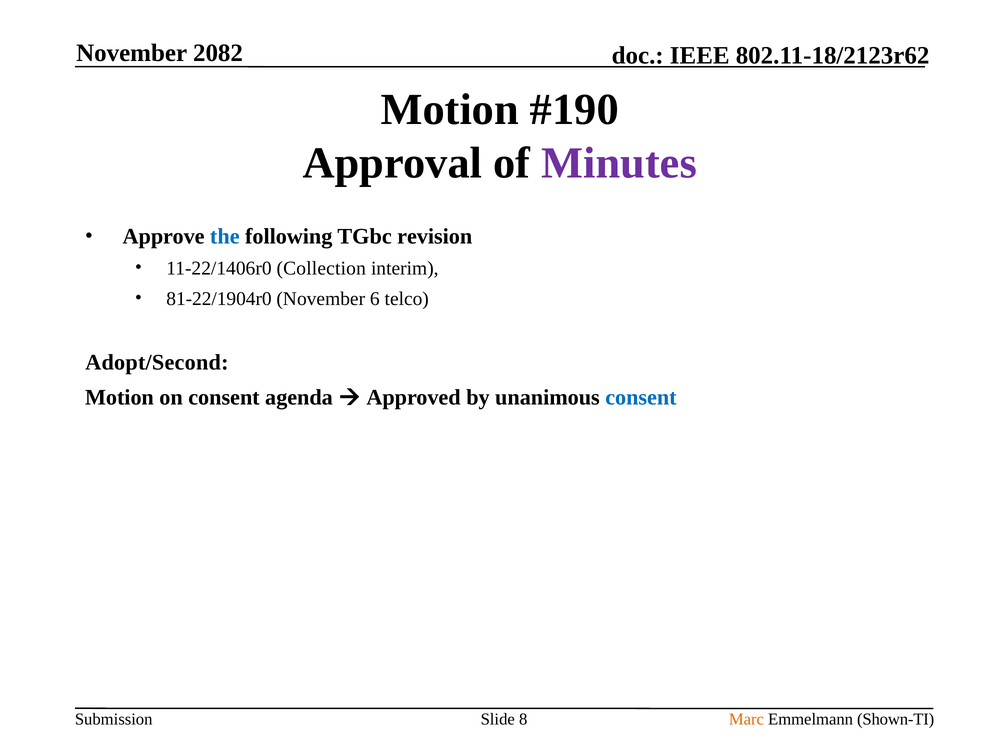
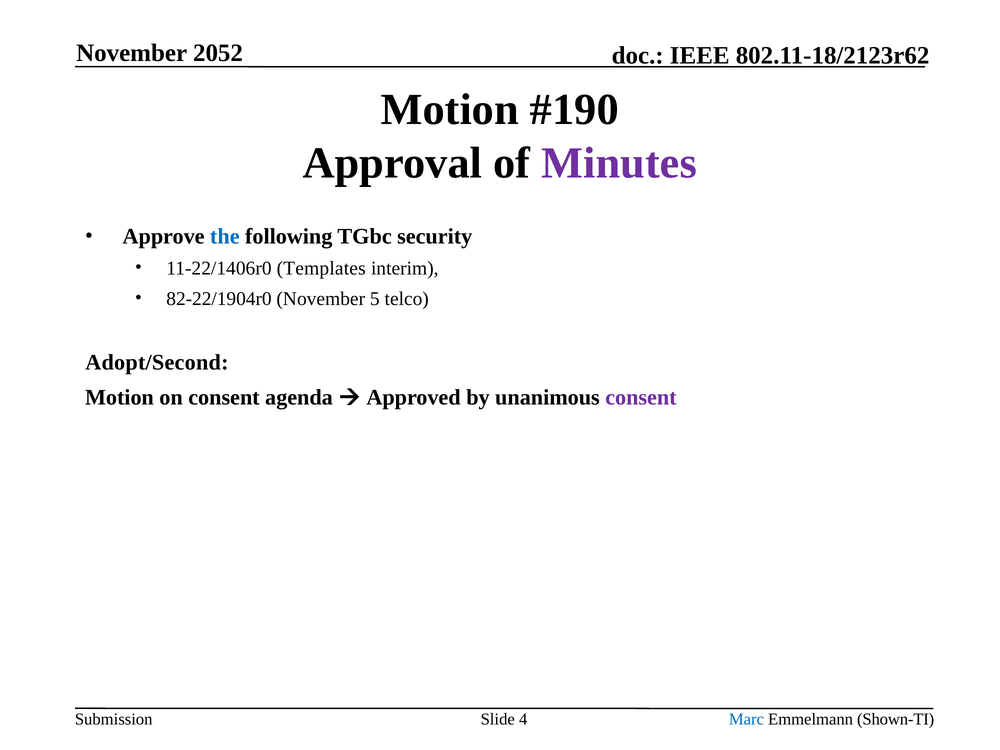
2082: 2082 -> 2052
revision: revision -> security
Collection: Collection -> Templates
81-22/1904r0: 81-22/1904r0 -> 82-22/1904r0
6: 6 -> 5
consent at (641, 397) colour: blue -> purple
8: 8 -> 4
Marc colour: orange -> blue
